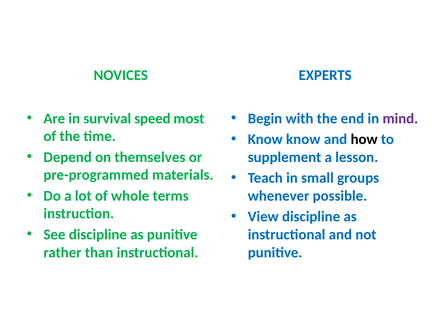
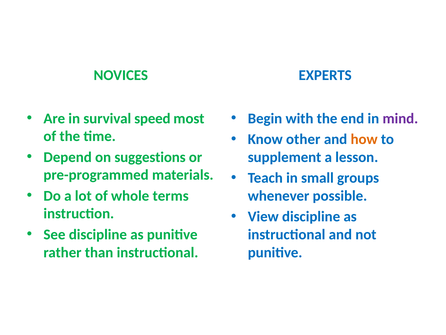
Know know: know -> other
how colour: black -> orange
themselves: themselves -> suggestions
